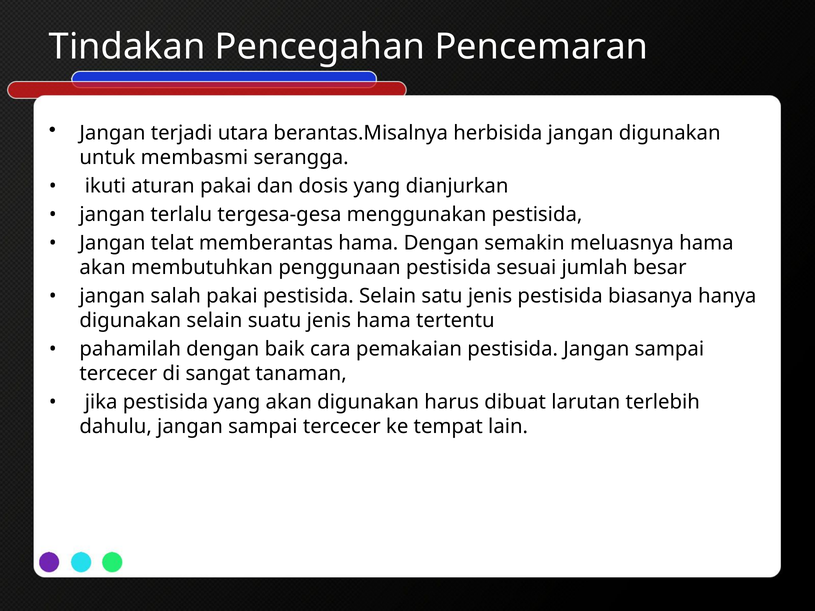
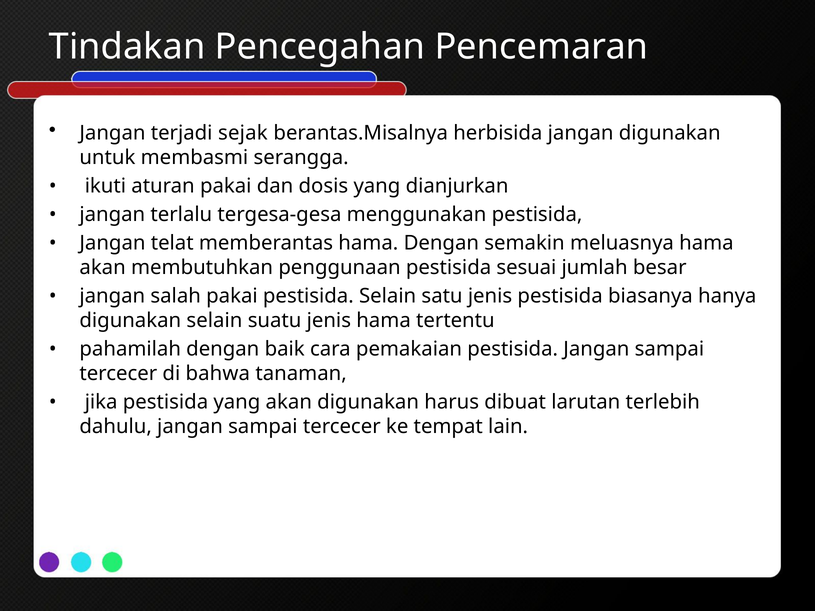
utara: utara -> sejak
sangat: sangat -> bahwa
